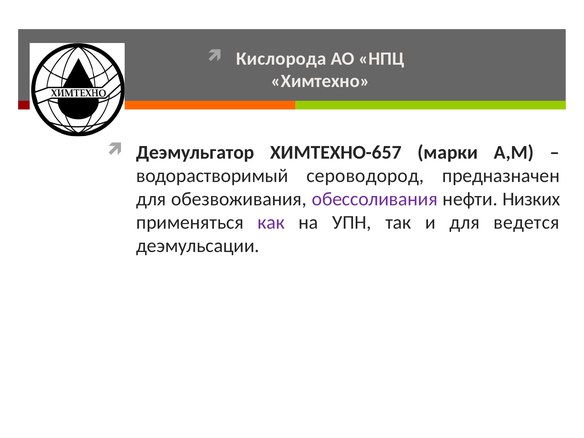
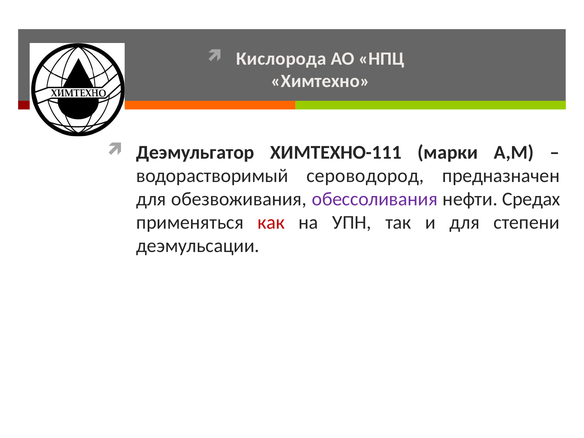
ХИМТЕХНО-657: ХИМТЕХНО-657 -> ХИМТЕХНО-111
Низких: Низких -> Средах
как colour: purple -> red
ведется: ведется -> степени
